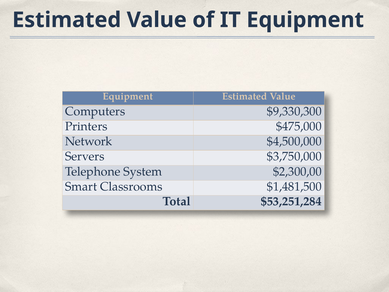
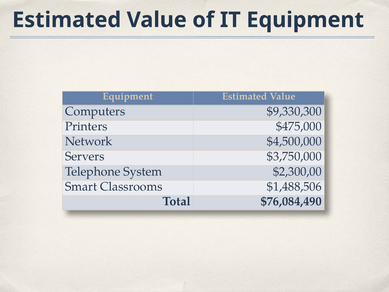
$1,481,500: $1,481,500 -> $1,488,506
$53,251,284: $53,251,284 -> $76,084,490
